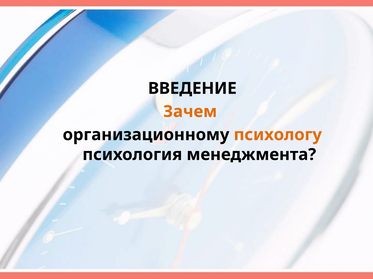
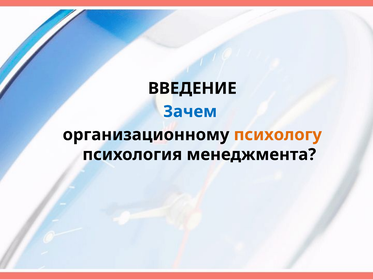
Зачем colour: orange -> blue
